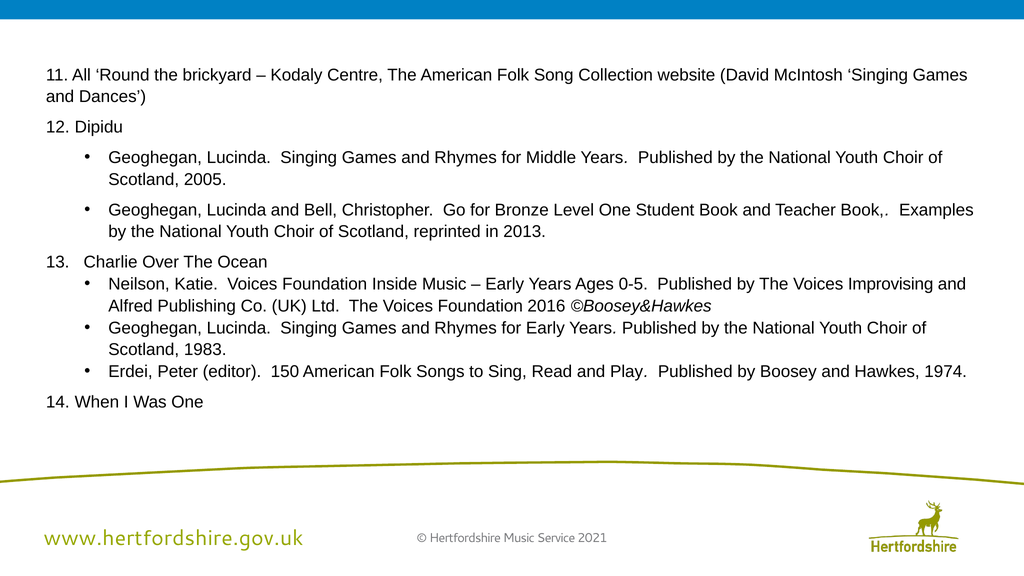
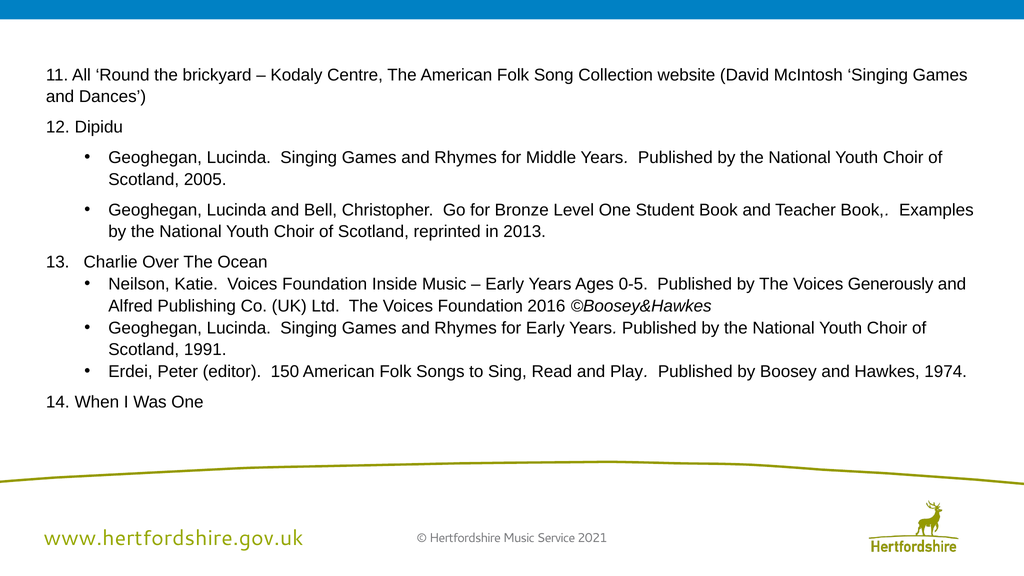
Improvising: Improvising -> Generously
1983: 1983 -> 1991
